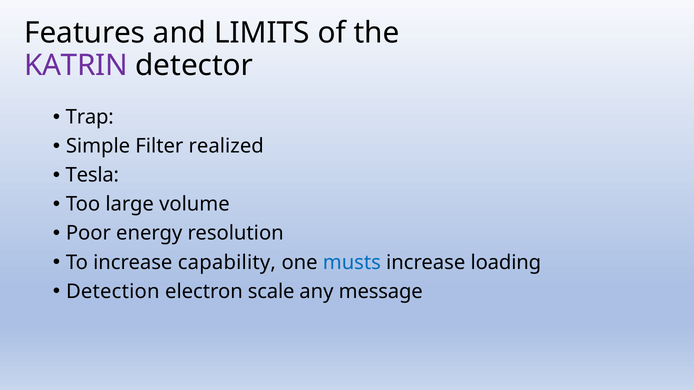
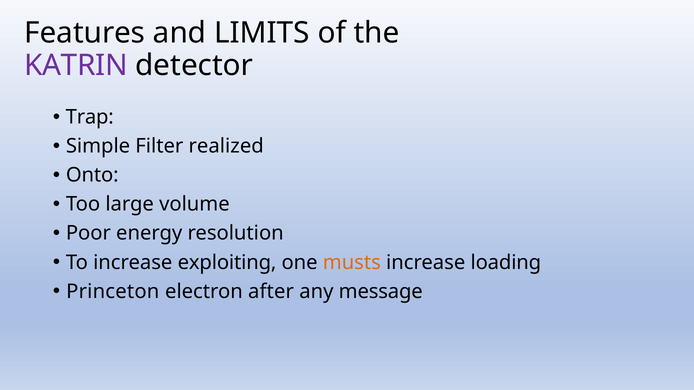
Tesla: Tesla -> Onto
capability: capability -> exploiting
musts colour: blue -> orange
Detection: Detection -> Princeton
scale: scale -> after
